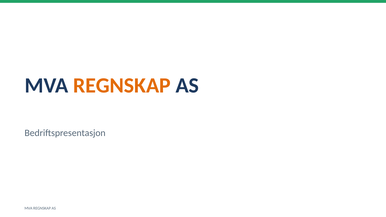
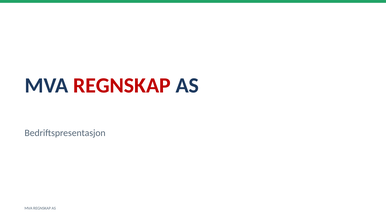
REGNSKAP at (122, 86) colour: orange -> red
